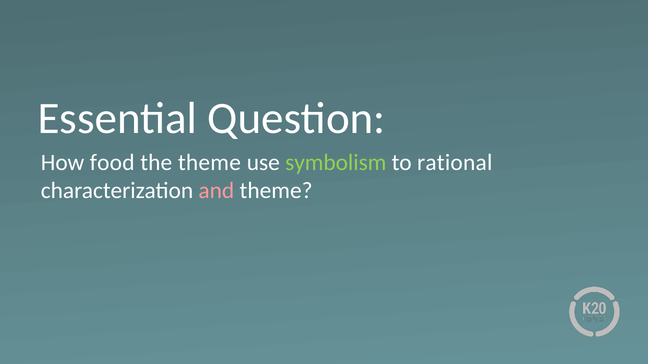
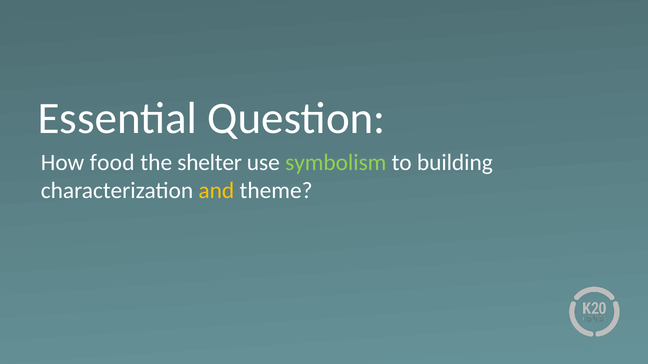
the theme: theme -> shelter
rational: rational -> building
and colour: pink -> yellow
